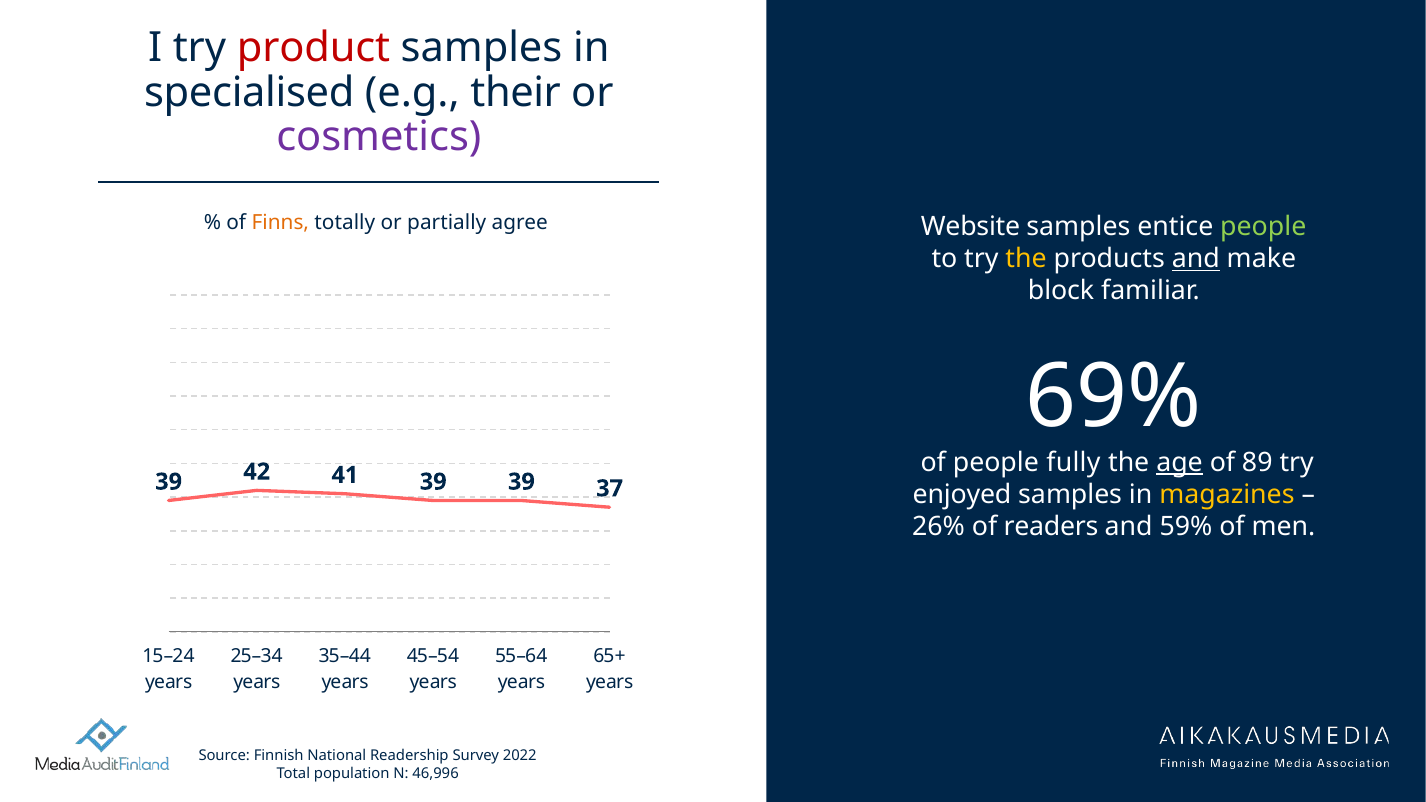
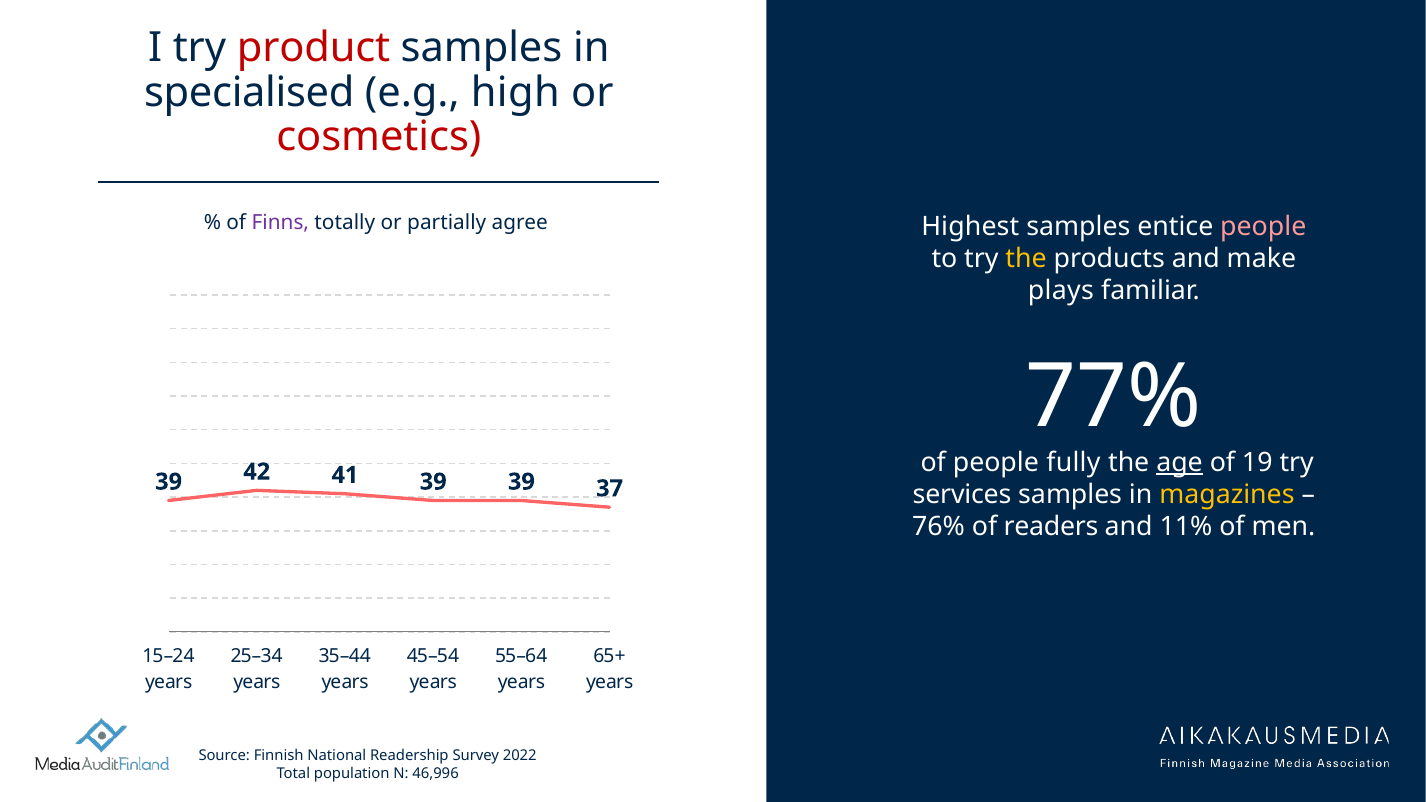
their: their -> high
cosmetics colour: purple -> red
Finns colour: orange -> purple
Website: Website -> Highest
people at (1263, 227) colour: light green -> pink
and at (1196, 259) underline: present -> none
block: block -> plays
69%: 69% -> 77%
89: 89 -> 19
enjoyed: enjoyed -> services
26%: 26% -> 76%
59%: 59% -> 11%
